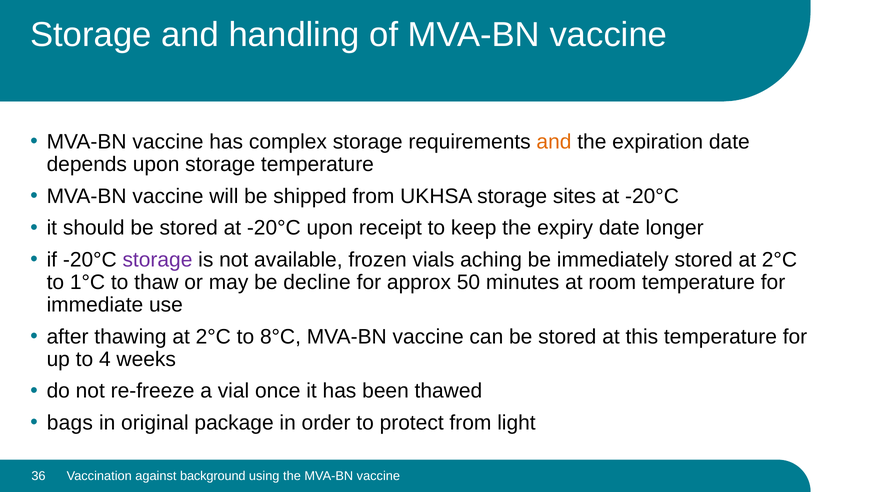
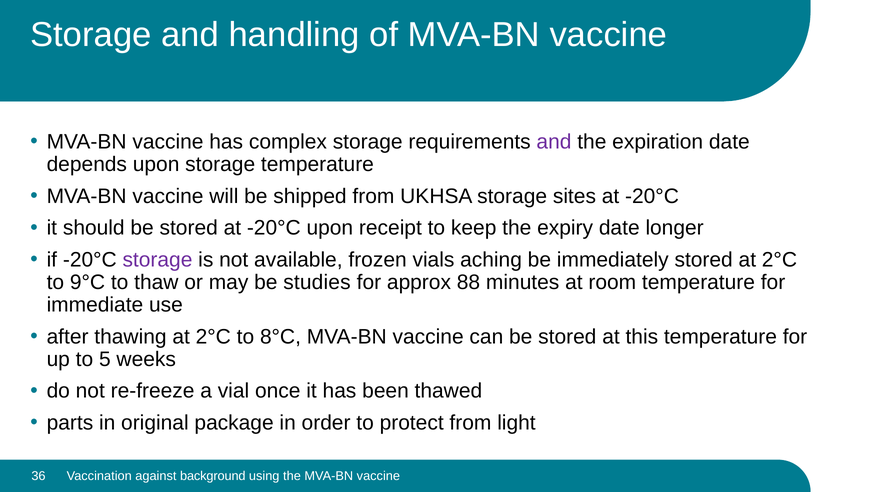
and at (554, 142) colour: orange -> purple
1°C: 1°C -> 9°C
decline: decline -> studies
50: 50 -> 88
4: 4 -> 5
bags: bags -> parts
